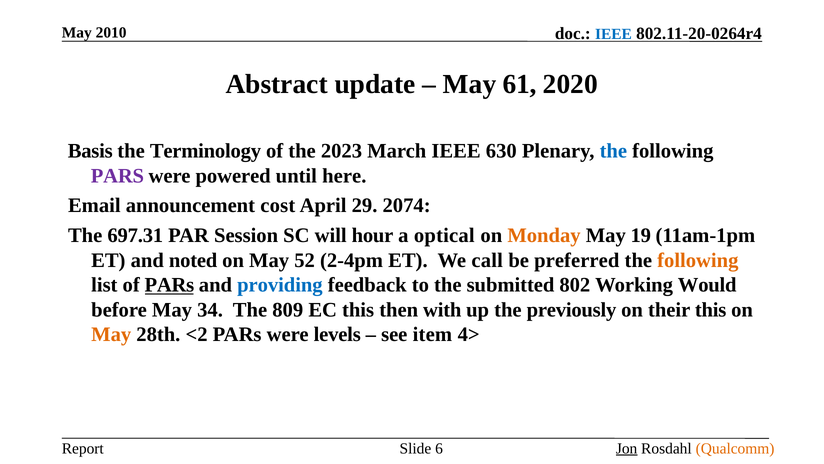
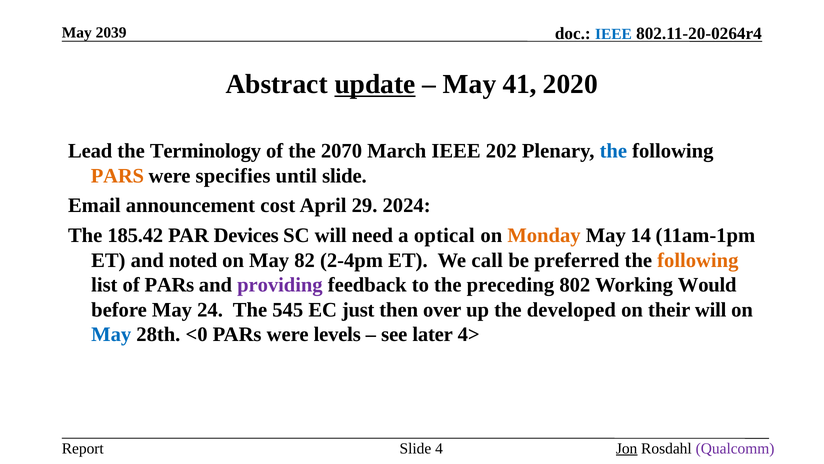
2010: 2010 -> 2039
update underline: none -> present
61: 61 -> 41
Basis: Basis -> Lead
2023: 2023 -> 2070
630: 630 -> 202
PARS at (117, 176) colour: purple -> orange
powered: powered -> specifies
until here: here -> slide
2074: 2074 -> 2024
697.31: 697.31 -> 185.42
Session: Session -> Devices
hour: hour -> need
19: 19 -> 14
52: 52 -> 82
PARs at (169, 285) underline: present -> none
providing colour: blue -> purple
submitted: submitted -> preceding
34: 34 -> 24
809: 809 -> 545
EC this: this -> just
with: with -> over
previously: previously -> developed
their this: this -> will
May at (111, 334) colour: orange -> blue
<2: <2 -> <0
item: item -> later
6: 6 -> 4
Qualcomm colour: orange -> purple
